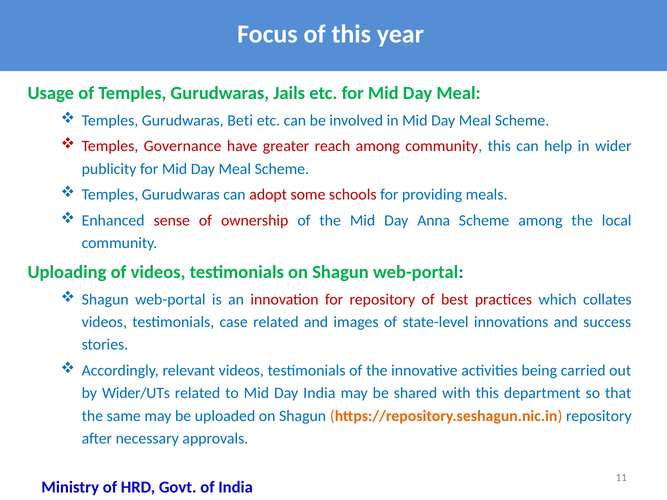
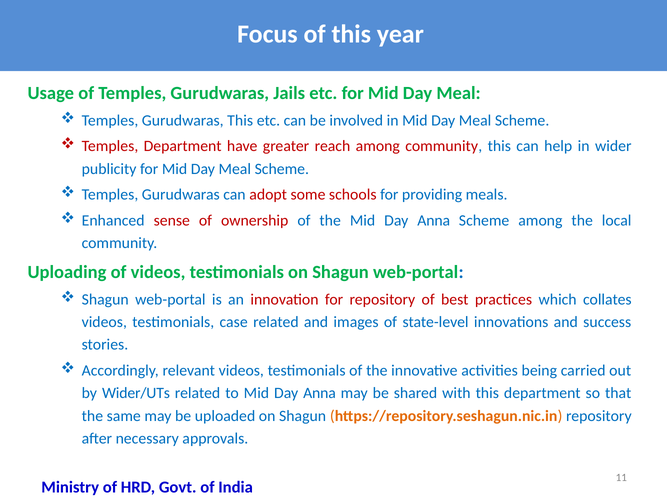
Gurudwaras Beti: Beti -> This
Temples Governance: Governance -> Department
to Mid Day India: India -> Anna
